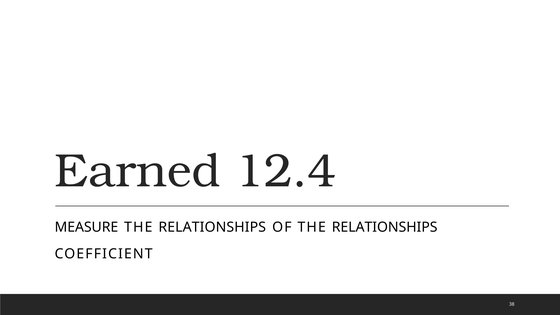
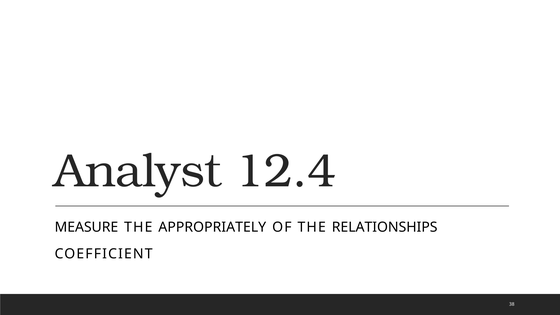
Earned: Earned -> Analyst
RELATIONSHIPS at (212, 227): RELATIONSHIPS -> APPROPRIATELY
